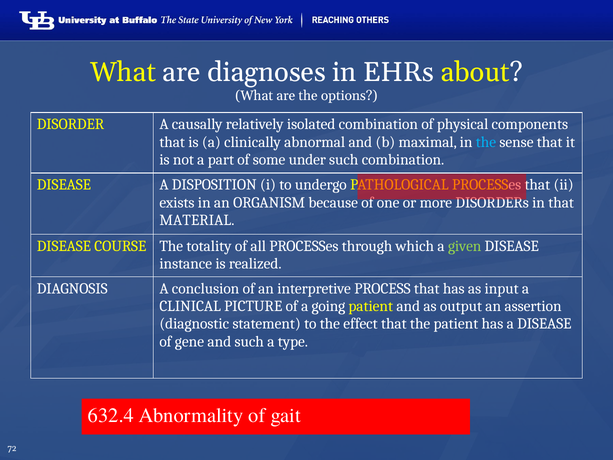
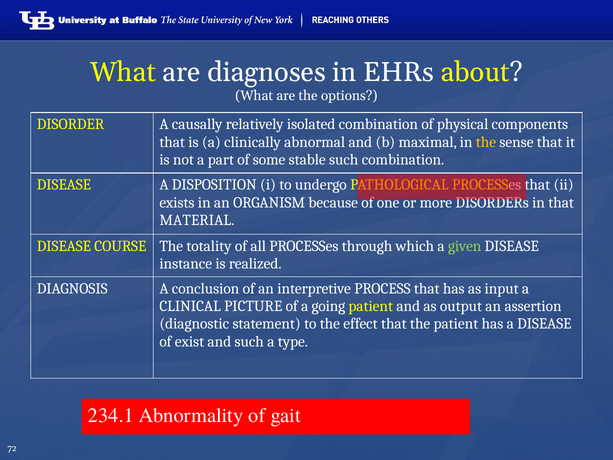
the at (486, 142) colour: light blue -> yellow
under: under -> stable
gene: gene -> exist
632.4: 632.4 -> 234.1
